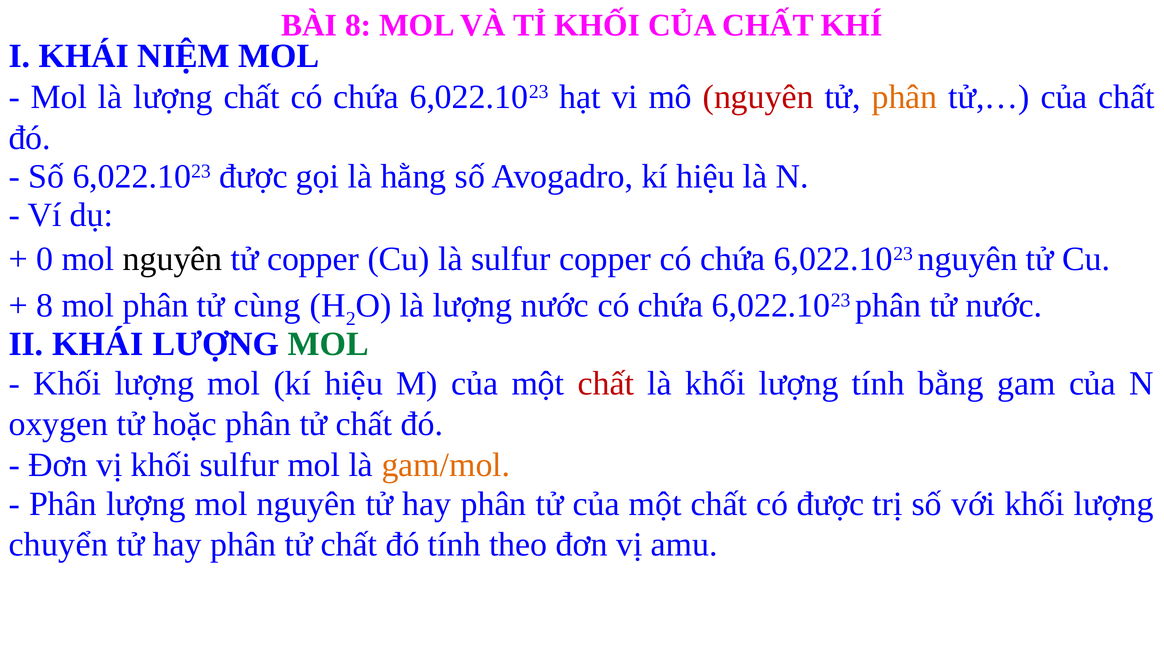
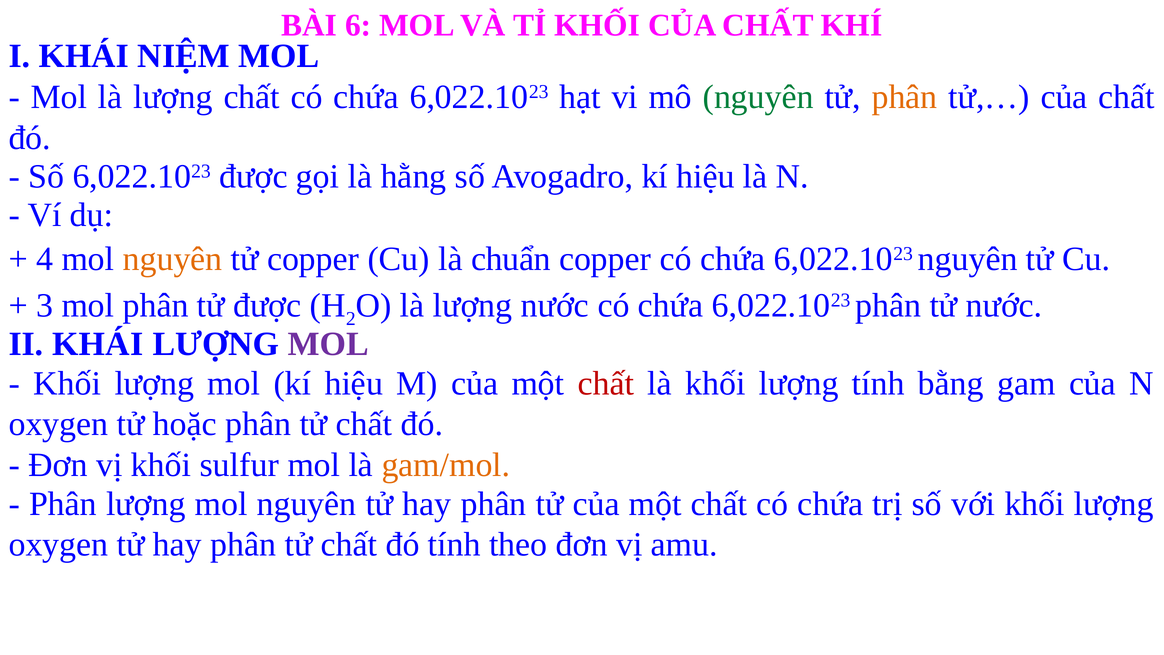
BÀI 8: 8 -> 6
nguyên at (758, 97) colour: red -> green
0: 0 -> 4
nguyên at (173, 259) colour: black -> orange
là sulfur: sulfur -> chuẩn
8 at (45, 305): 8 -> 3
tử cùng: cùng -> được
MOL at (328, 344) colour: green -> purple
một chất có được: được -> chứa
chuyển at (58, 544): chuyển -> oxygen
